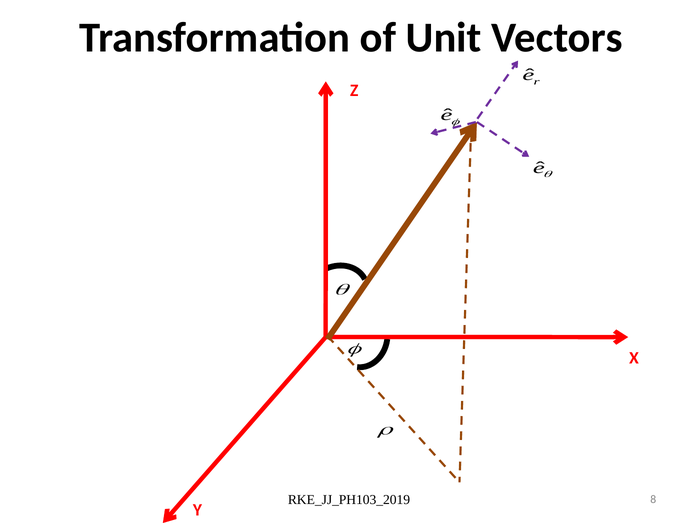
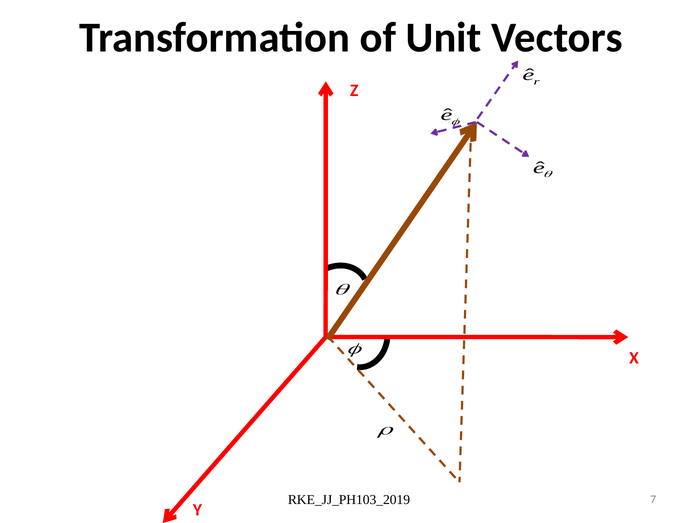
8: 8 -> 7
